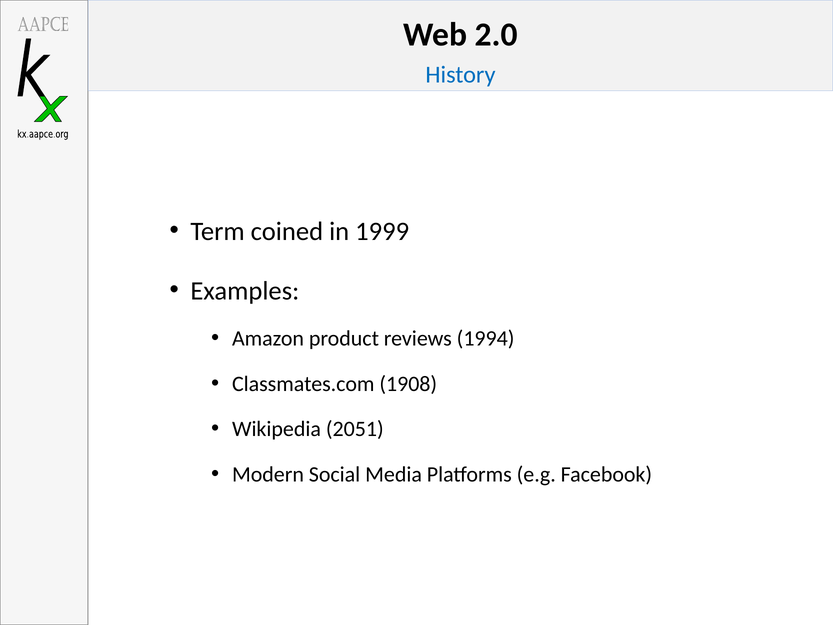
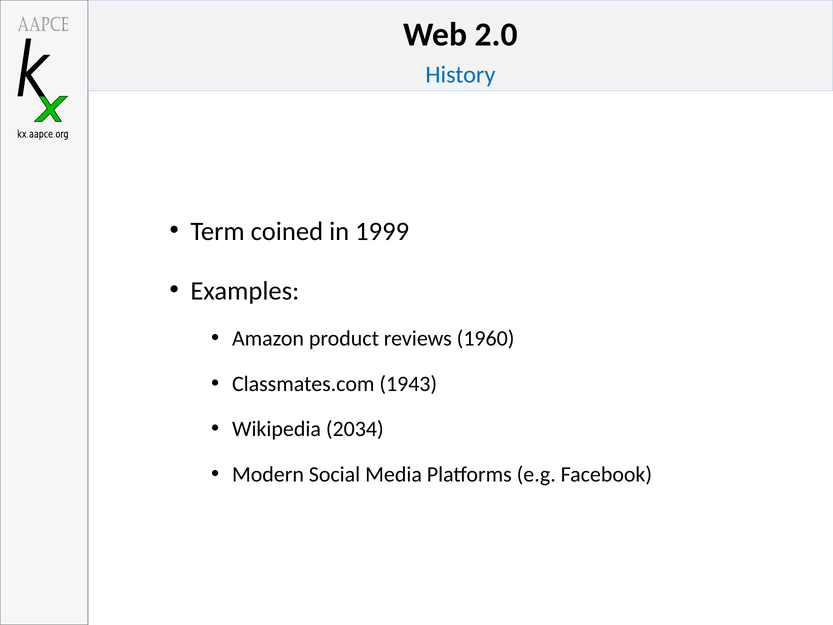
1994: 1994 -> 1960
1908: 1908 -> 1943
2051: 2051 -> 2034
